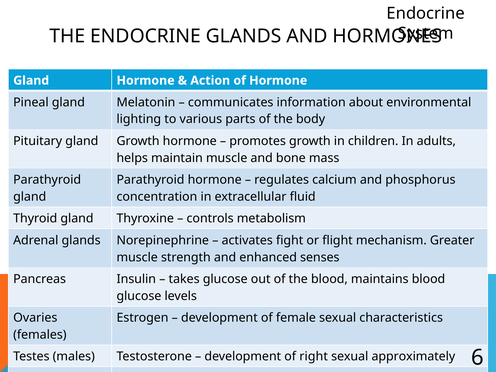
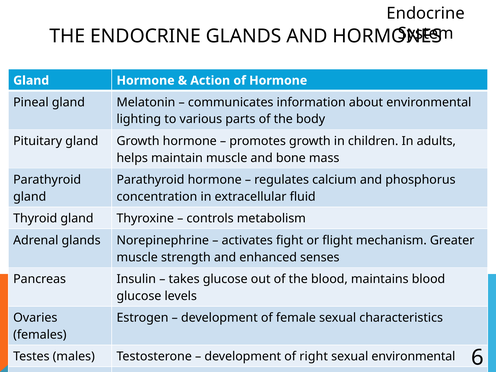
sexual approximately: approximately -> environmental
